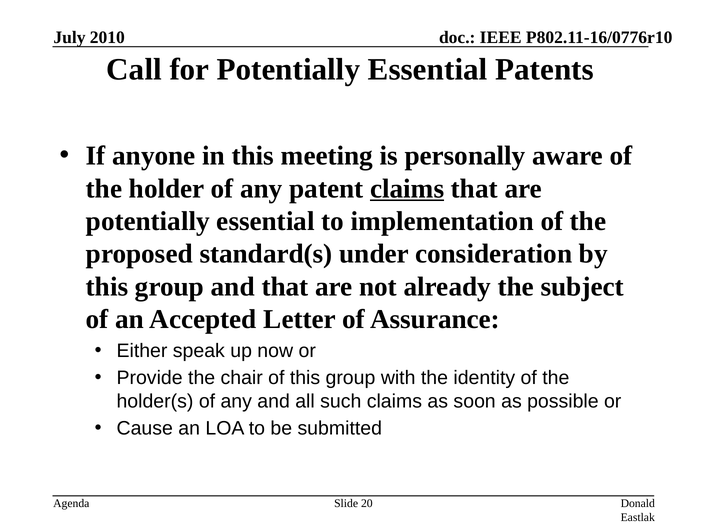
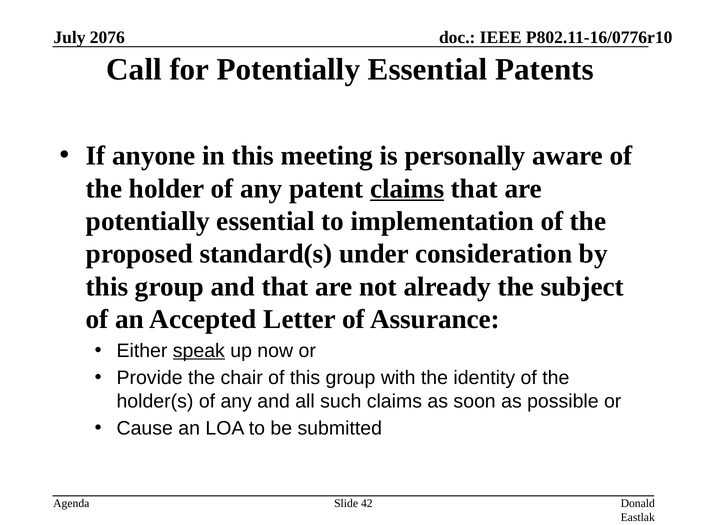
2010: 2010 -> 2076
speak underline: none -> present
20: 20 -> 42
